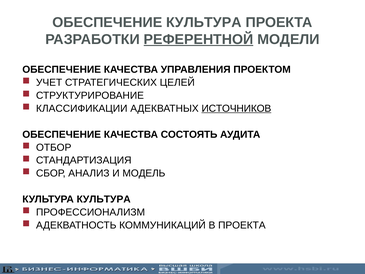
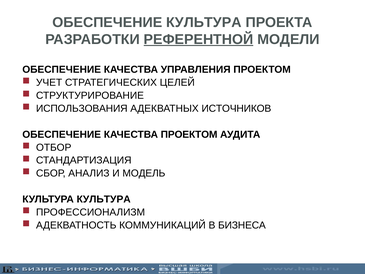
КЛАССИФИКАЦИИ: КЛАССИФИКАЦИИ -> ИСПОЛЬЗОВАНИЯ
ИСТОЧНИКОВ underline: present -> none
КАЧЕСТВА СОСТОЯТЬ: СОСТОЯТЬ -> ПРОЕКТОМ
В ПРОЕКТА: ПРОЕКТА -> БИЗНЕСА
